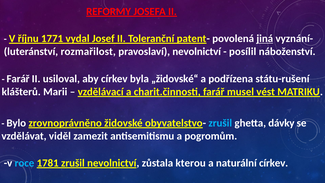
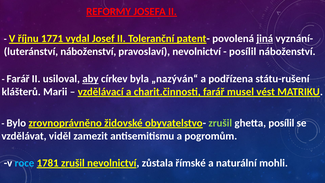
rozmařilost at (88, 52): rozmařilost -> náboženství
aby underline: none -> present
„židovské“: „židovské“ -> „nazýván“
zrušil at (220, 123) colour: light blue -> light green
ghetta dávky: dávky -> posílil
kterou: kterou -> římské
naturální církev: církev -> mohli
